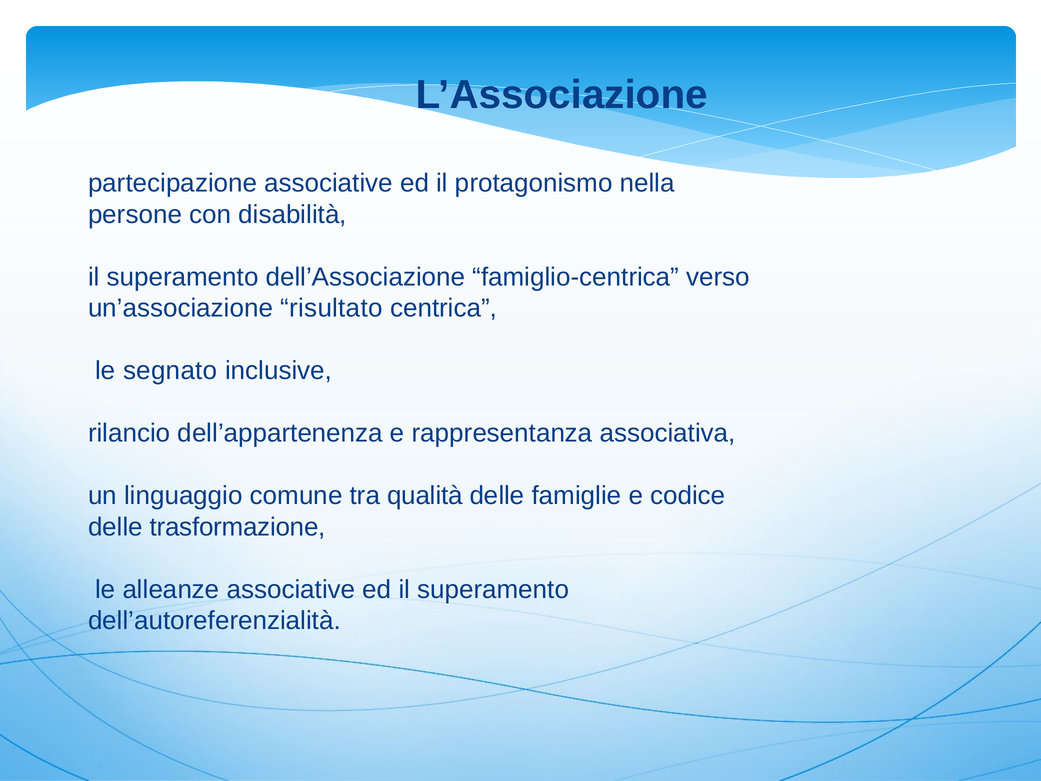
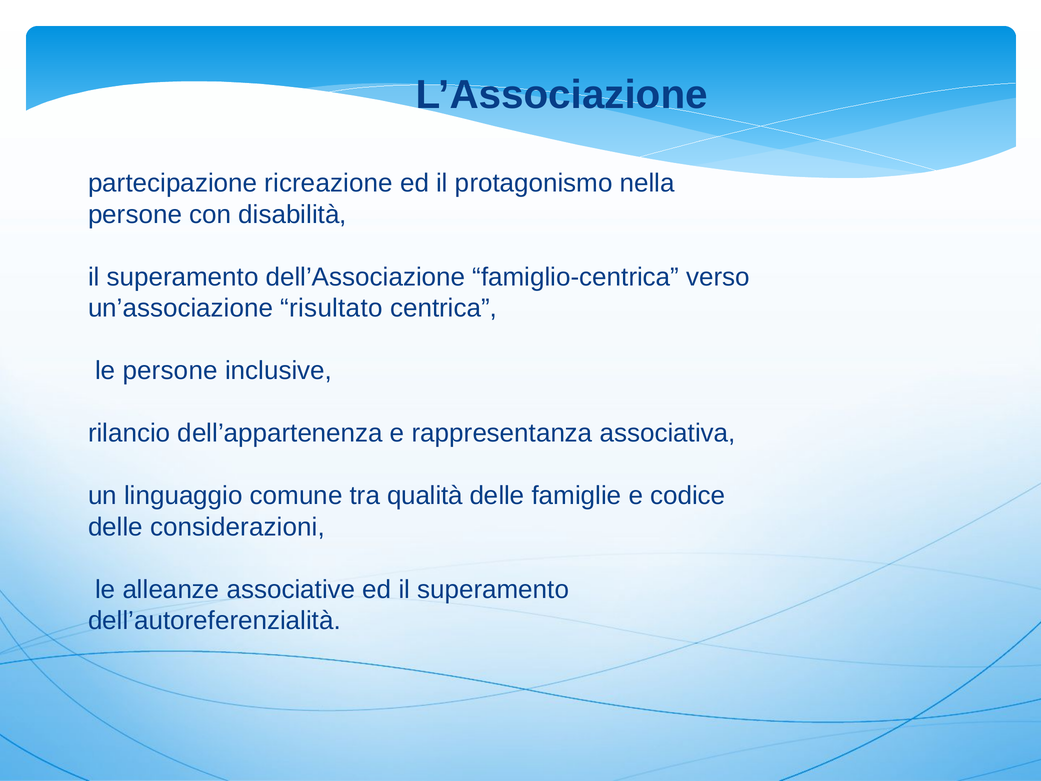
partecipazione associative: associative -> ricreazione
le segnato: segnato -> persone
trasformazione: trasformazione -> considerazioni
